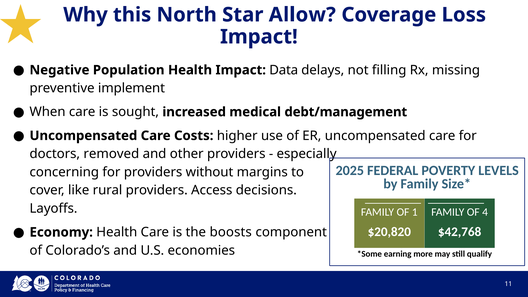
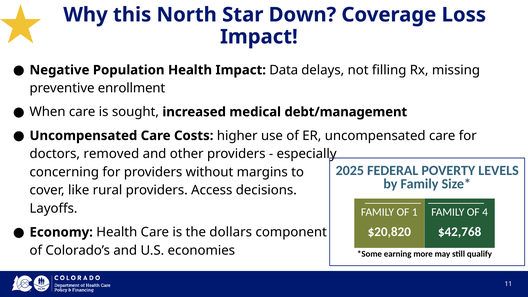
Allow: Allow -> Down
implement: implement -> enrollment
boosts: boosts -> dollars
